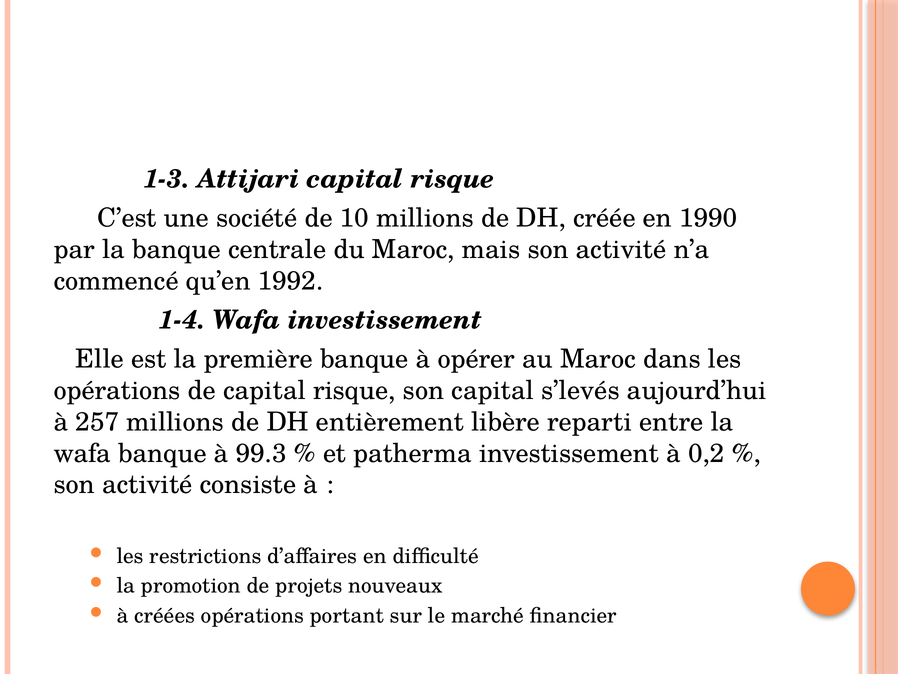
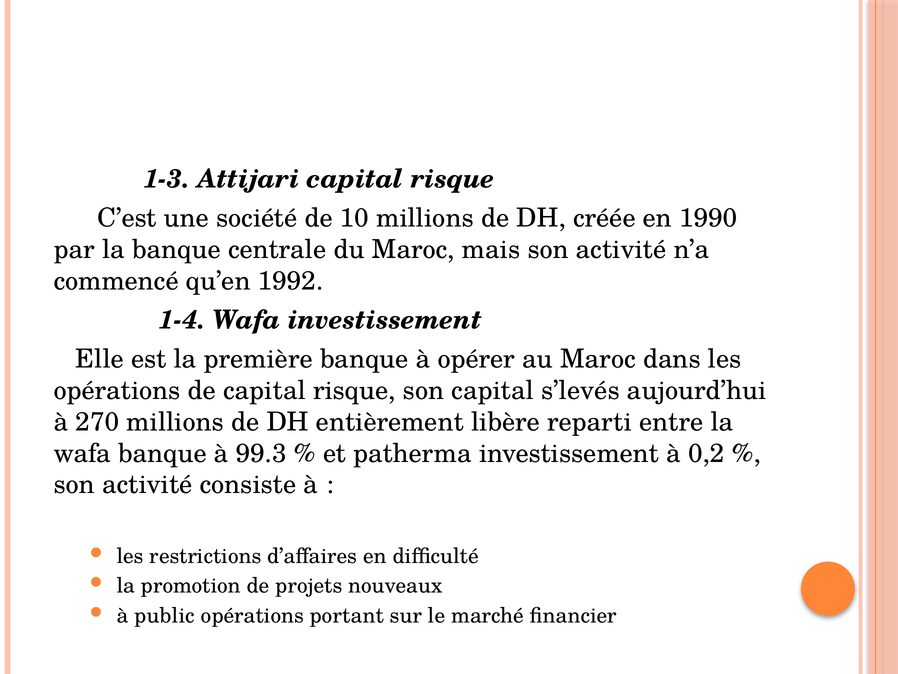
257: 257 -> 270
créées: créées -> public
